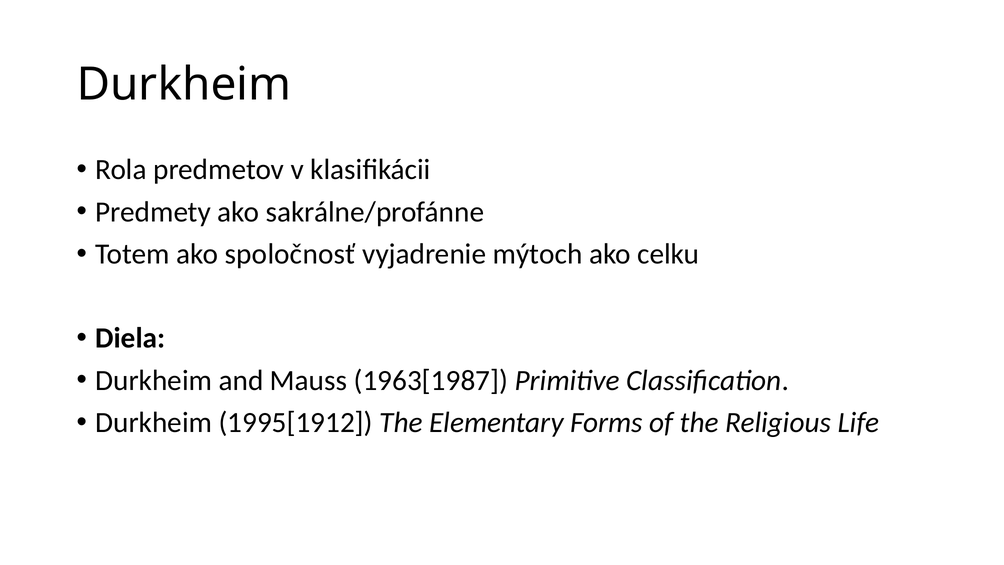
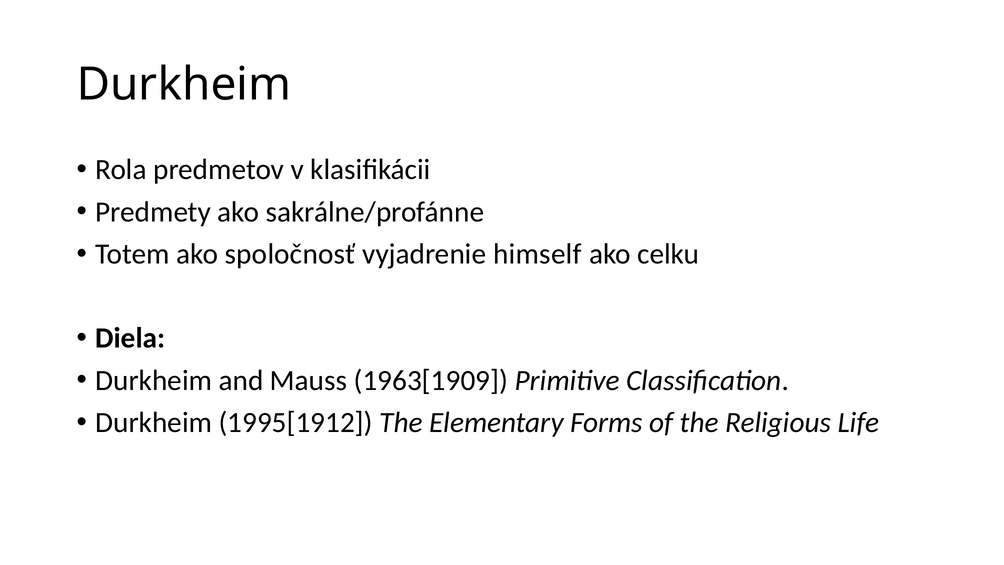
mýtoch: mýtoch -> himself
1963[1987: 1963[1987 -> 1963[1909
